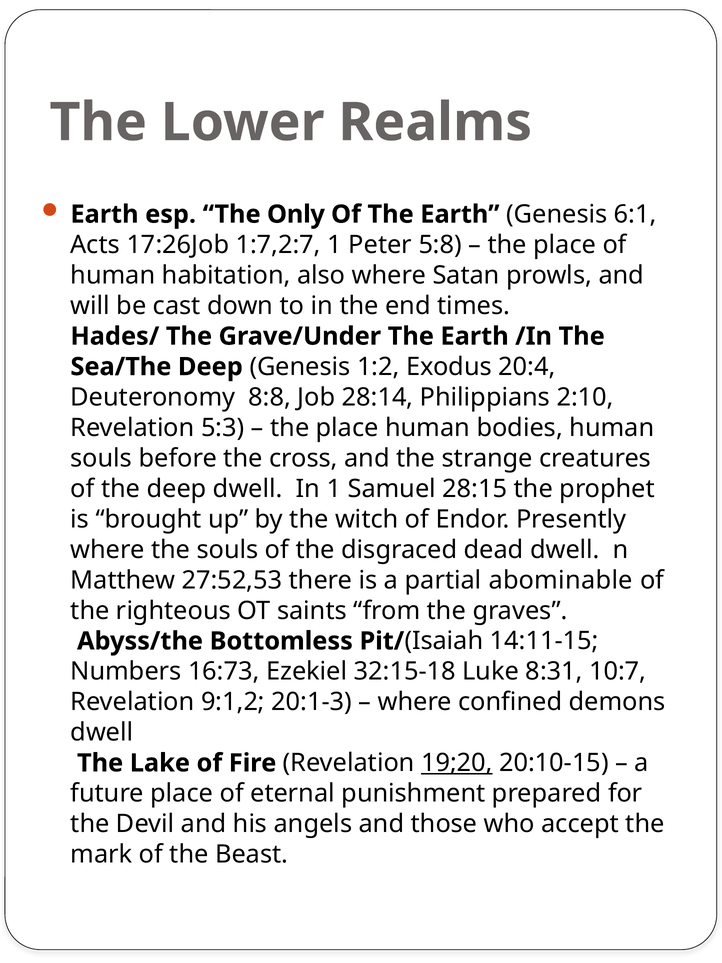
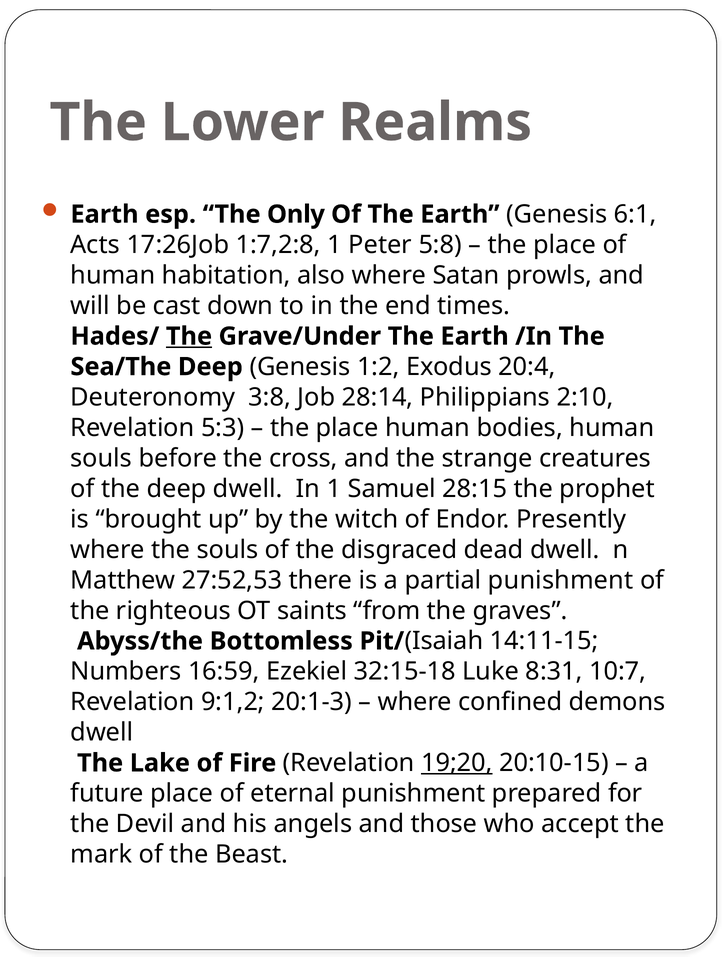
1:7,2:7: 1:7,2:7 -> 1:7,2:8
The at (189, 336) underline: none -> present
8:8: 8:8 -> 3:8
partial abominable: abominable -> punishment
16:73: 16:73 -> 16:59
